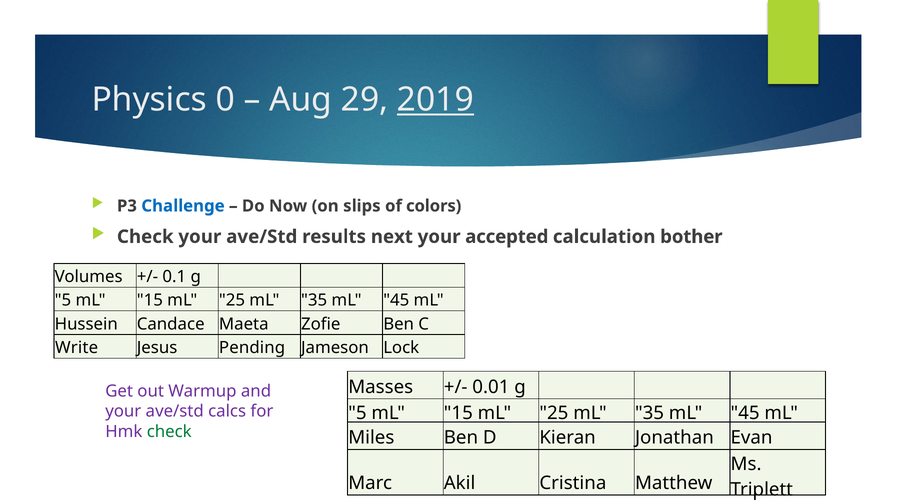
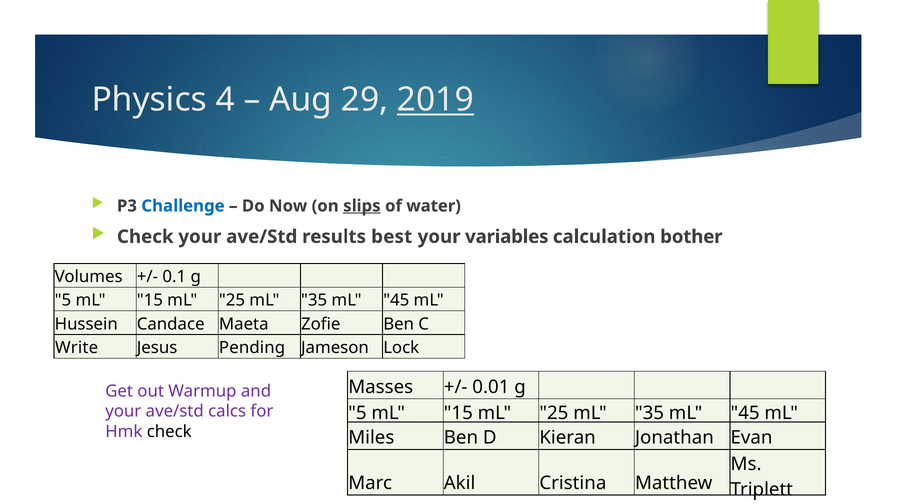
0: 0 -> 4
slips underline: none -> present
colors: colors -> water
next: next -> best
accepted: accepted -> variables
check at (169, 432) colour: green -> black
